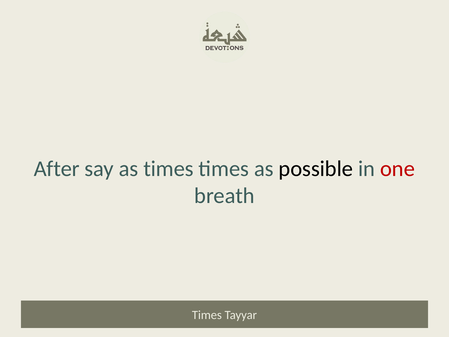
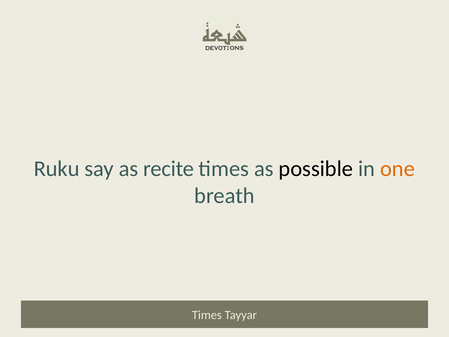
After: After -> Ruku
as times: times -> recite
one colour: red -> orange
